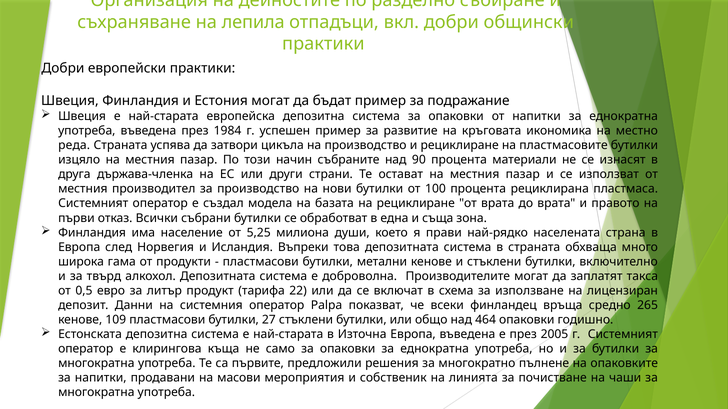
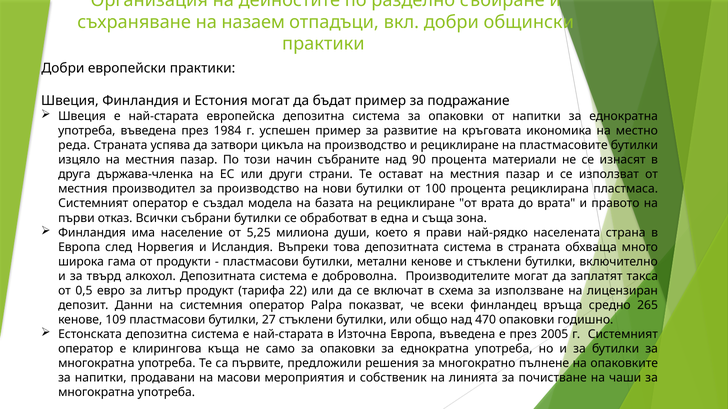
лепила: лепила -> назаем
464: 464 -> 470
